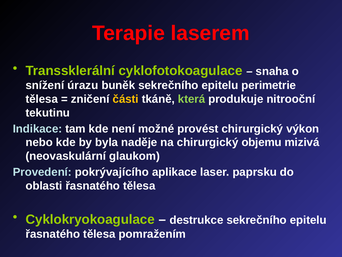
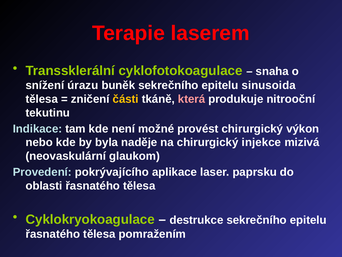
perimetrie: perimetrie -> sinusoida
která colour: light green -> pink
objemu: objemu -> injekce
